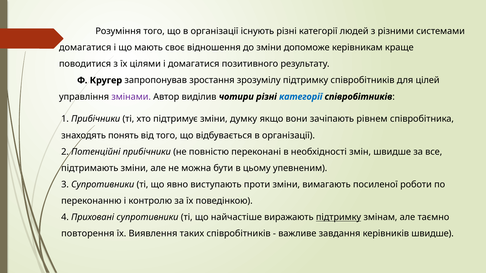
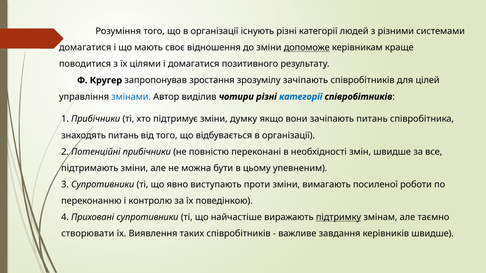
допоможе underline: none -> present
зрозумілу підтримку: підтримку -> зачіпають
змінами colour: purple -> blue
зачіпають рівнем: рівнем -> питань
знаходять понять: понять -> питань
повторення: повторення -> створювати
